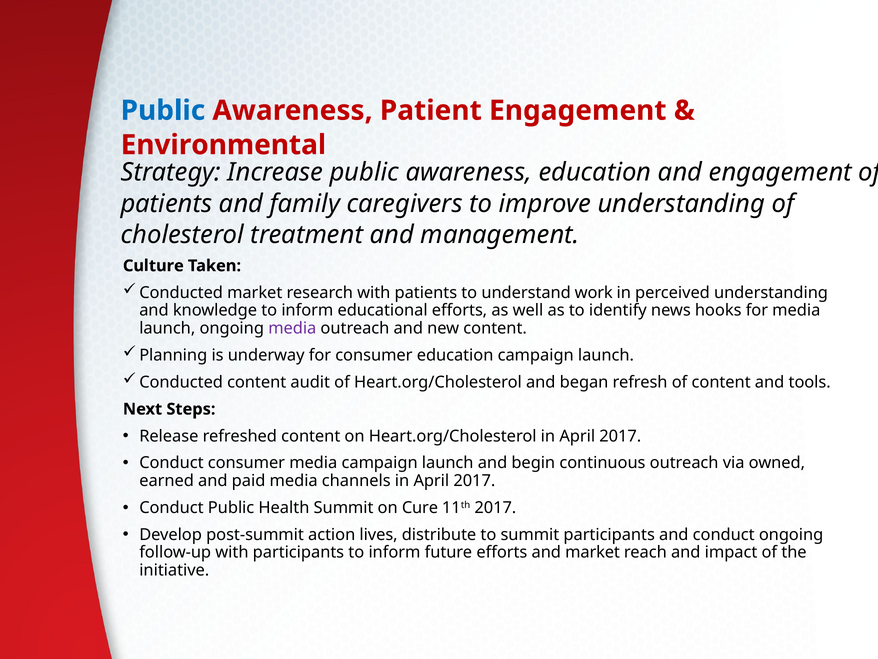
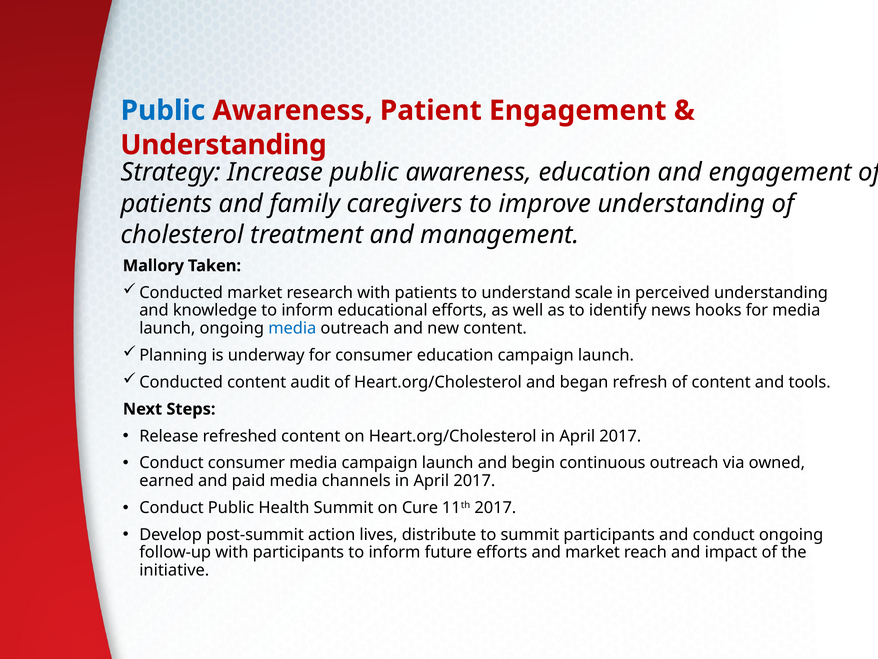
Environmental at (223, 145): Environmental -> Understanding
Culture: Culture -> Mallory
work: work -> scale
media at (292, 328) colour: purple -> blue
